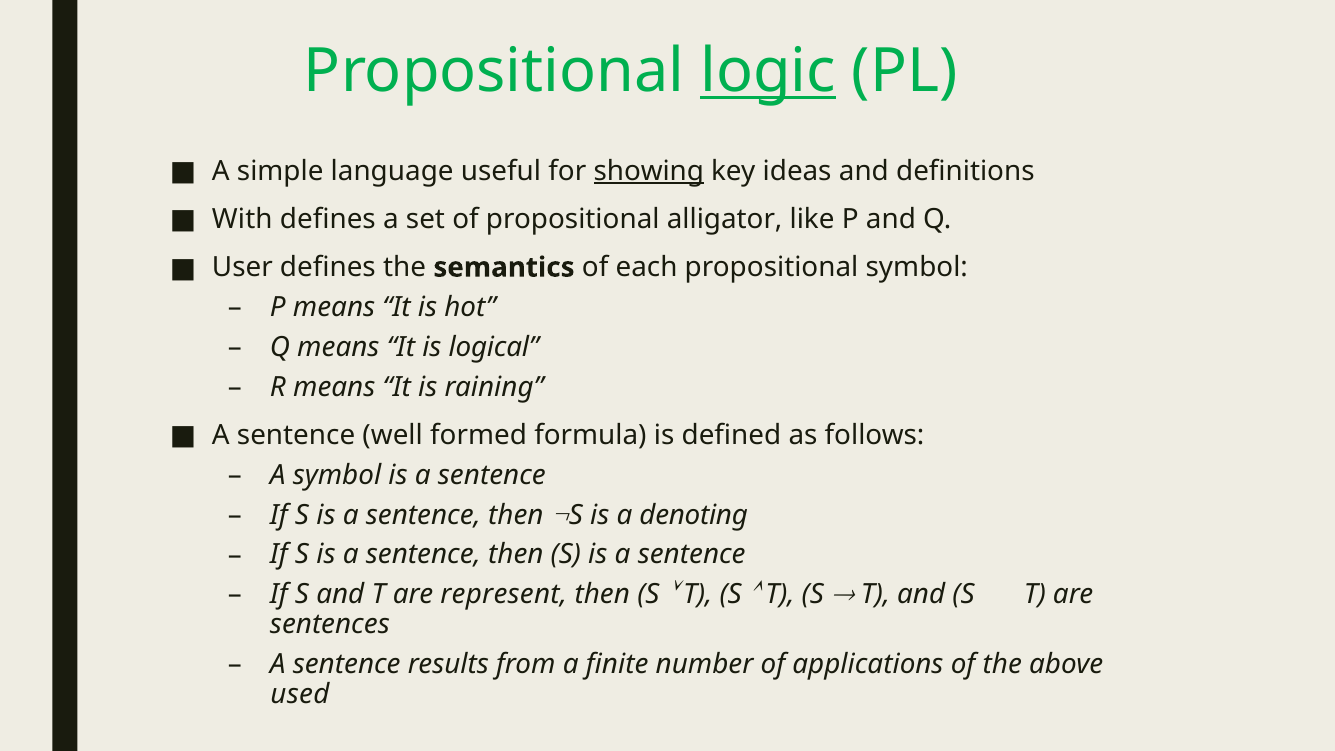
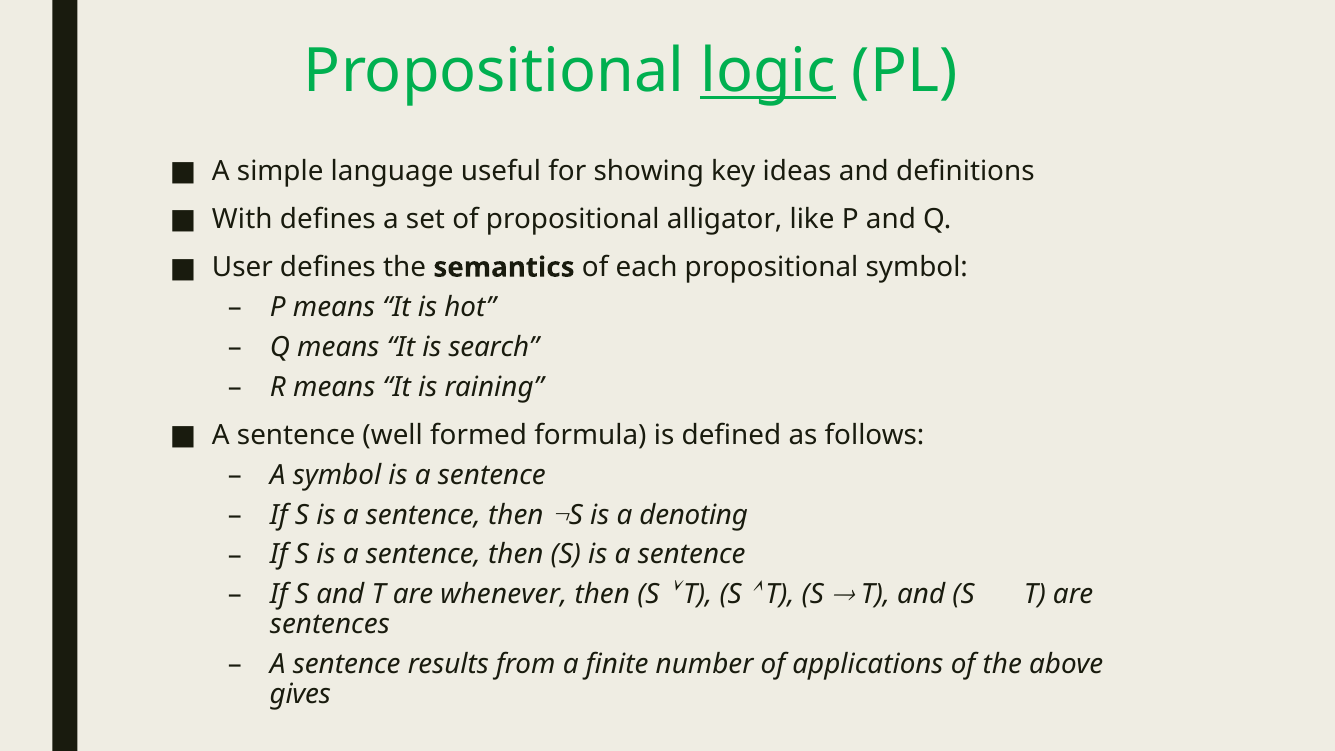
showing underline: present -> none
logical: logical -> search
represent: represent -> whenever
used: used -> gives
